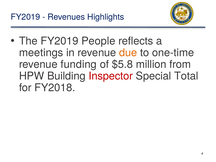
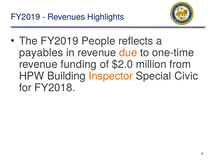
meetings: meetings -> payables
$5.8: $5.8 -> $2.0
Inspector colour: red -> orange
Total: Total -> Civic
